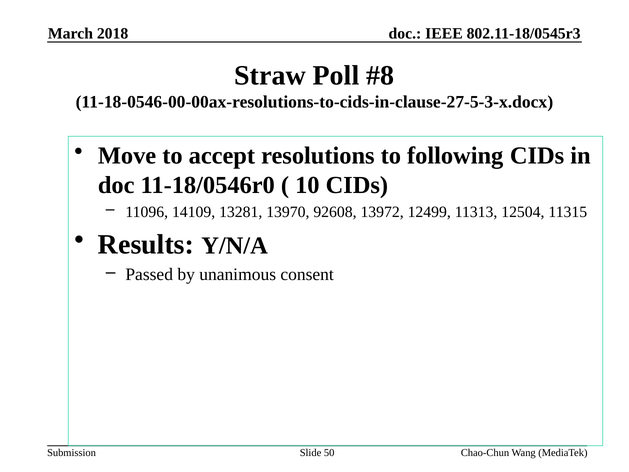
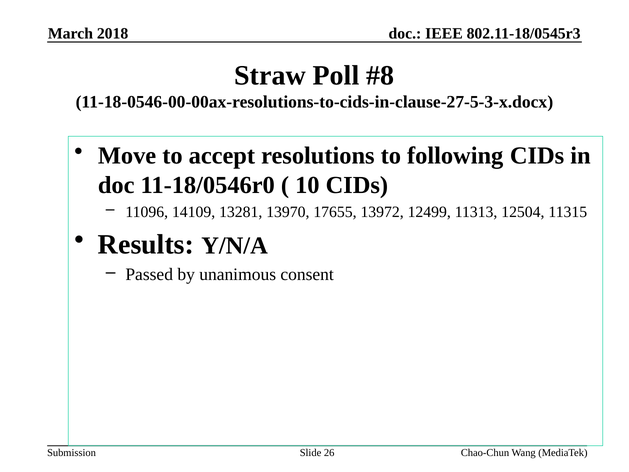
92608: 92608 -> 17655
50: 50 -> 26
